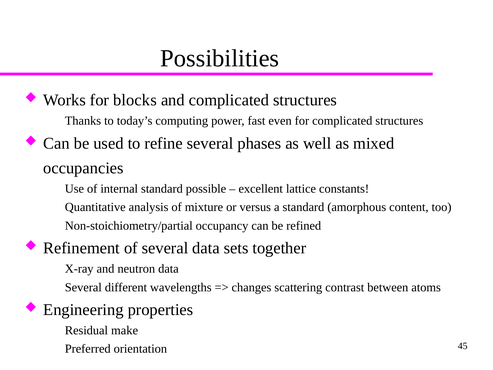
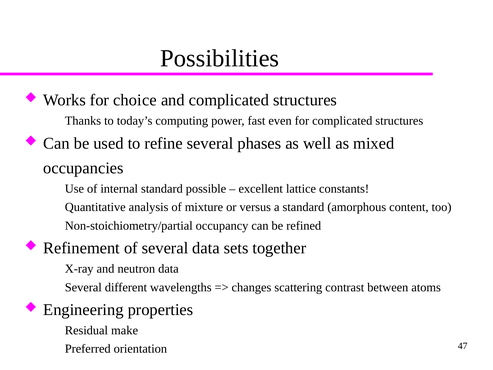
blocks: blocks -> choice
45: 45 -> 47
